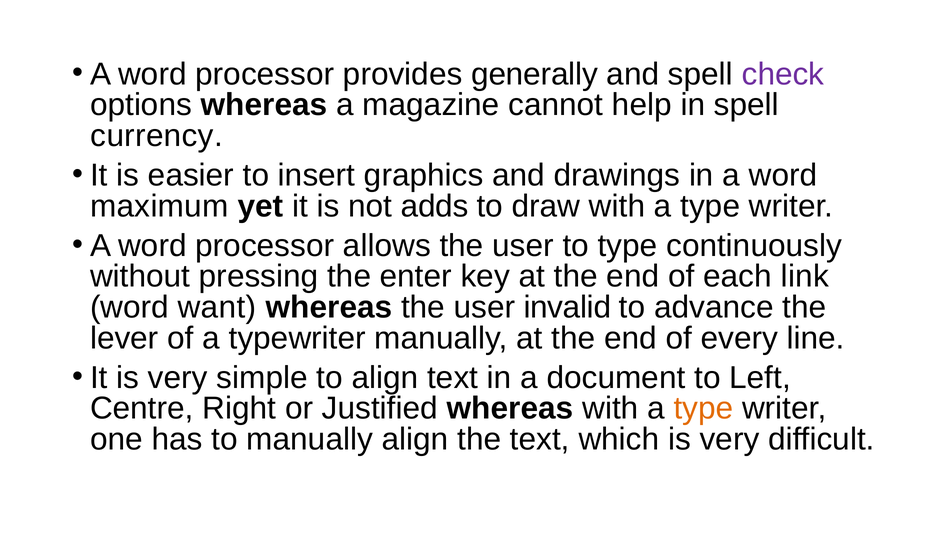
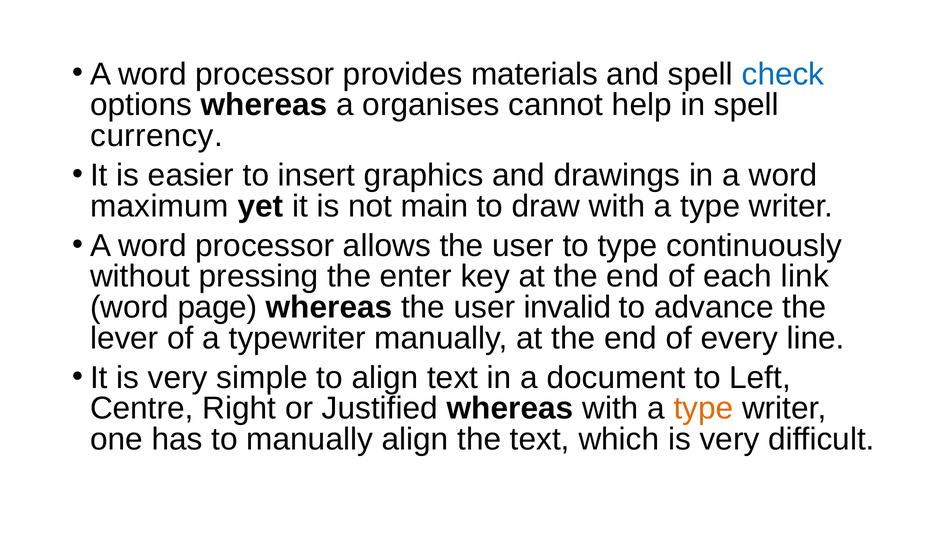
generally: generally -> materials
check colour: purple -> blue
magazine: magazine -> organises
adds: adds -> main
want: want -> page
